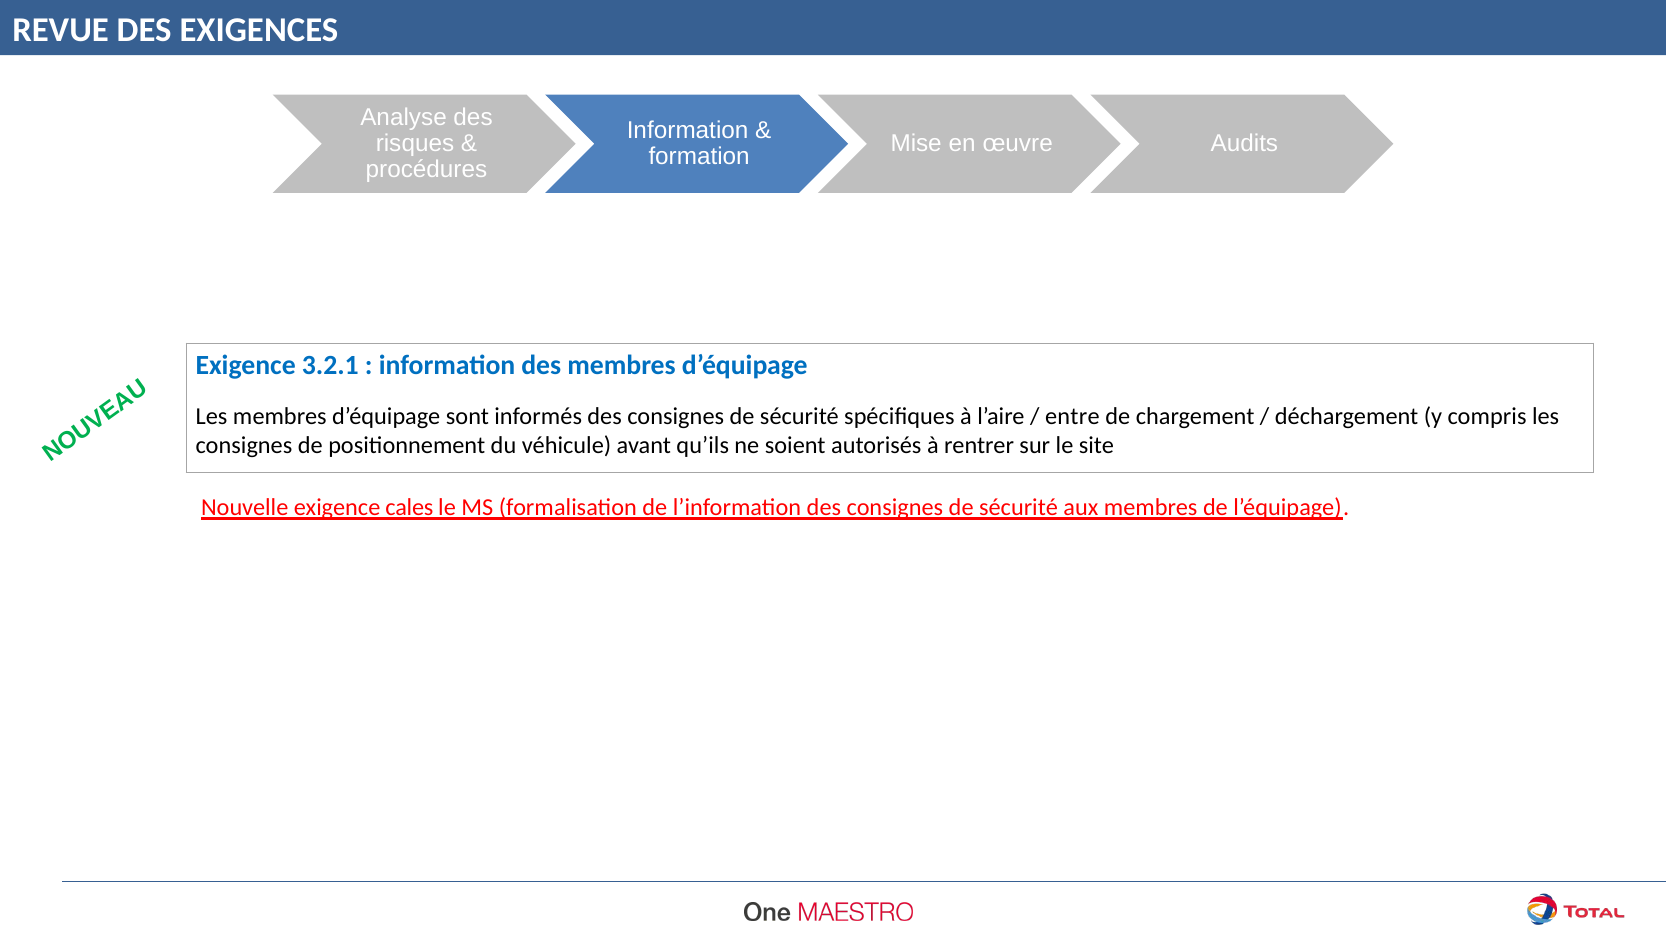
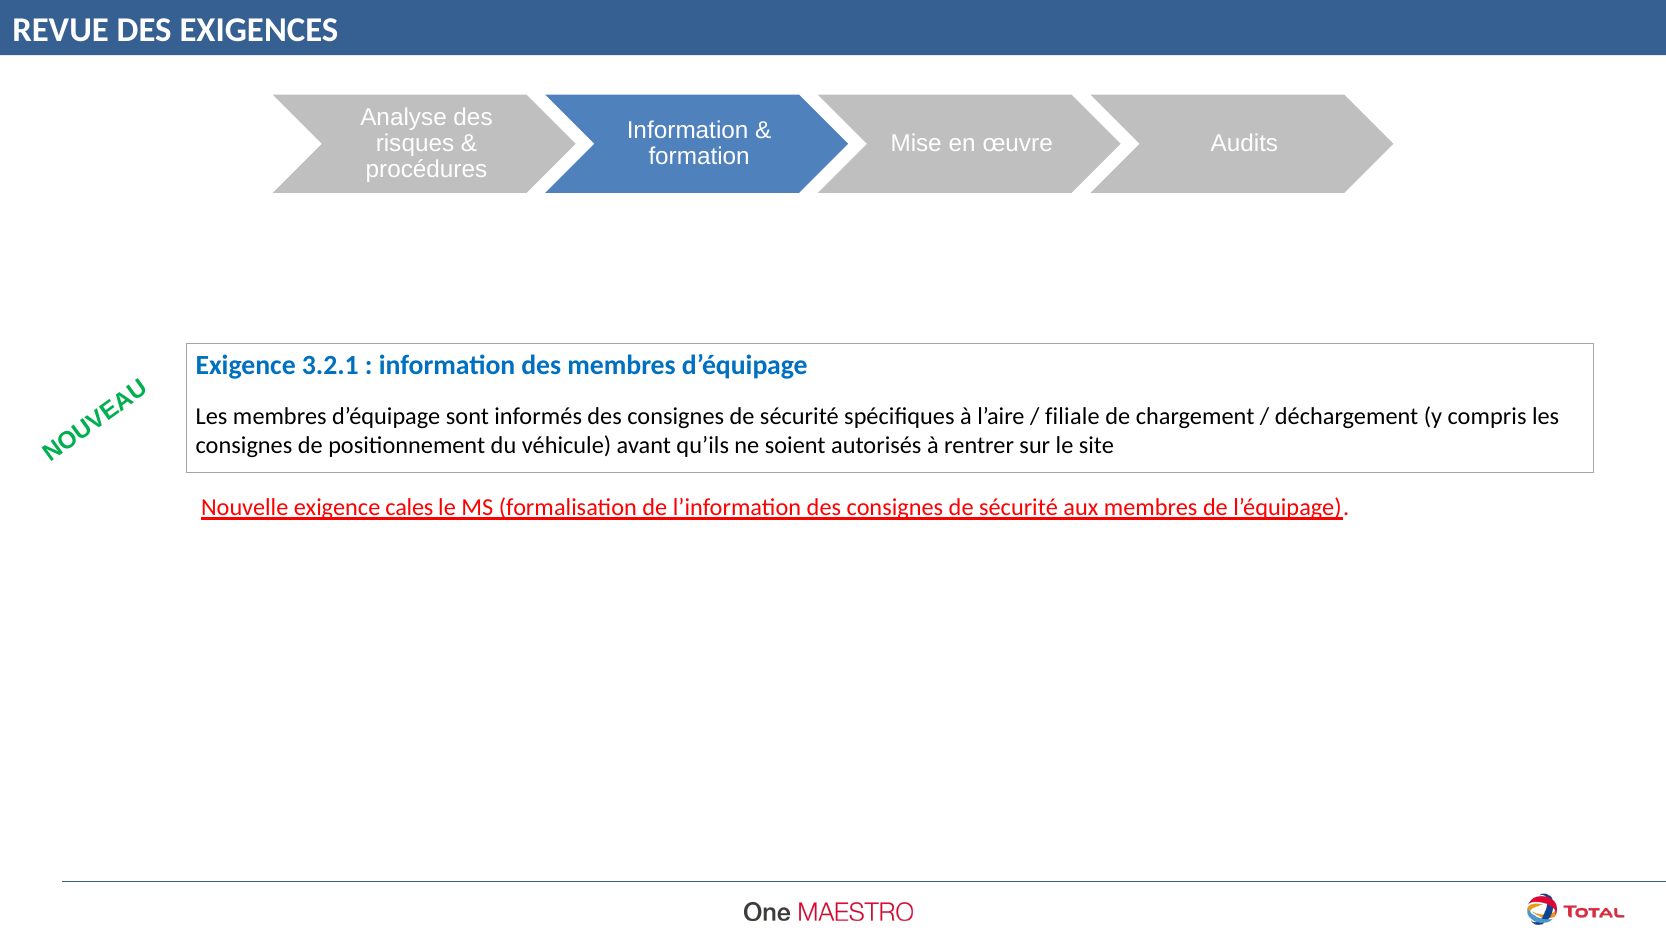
entre: entre -> filiale
